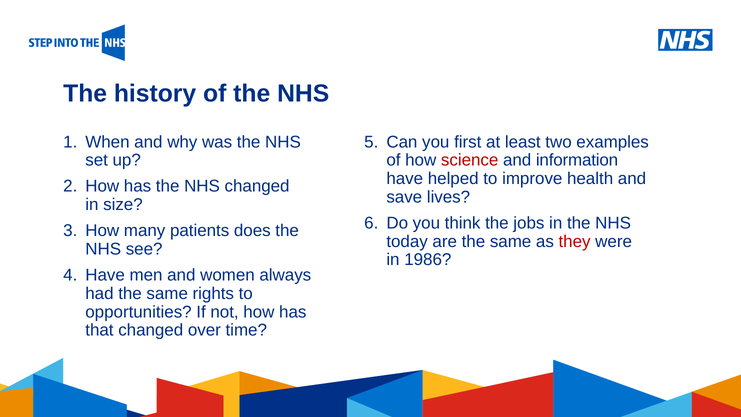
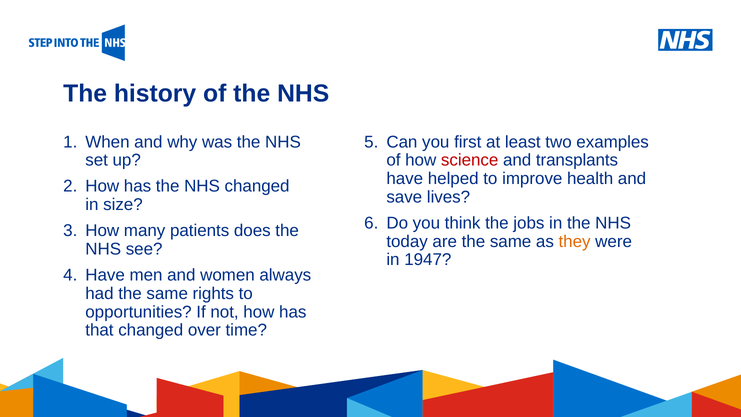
information: information -> transplants
they colour: red -> orange
1986: 1986 -> 1947
